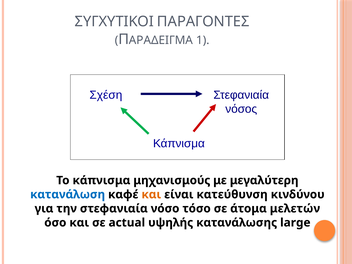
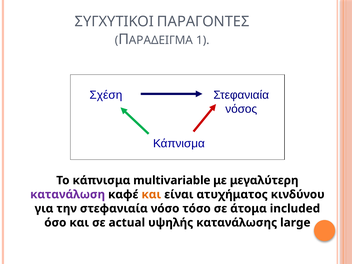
μηχανισμούς: μηχανισμούς -> multivariable
κατανάλωση colour: blue -> purple
κατεύθυνση: κατεύθυνση -> ατυχήματος
μελετών: μελετών -> included
